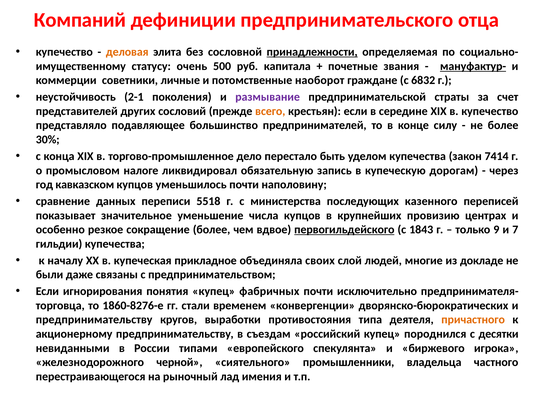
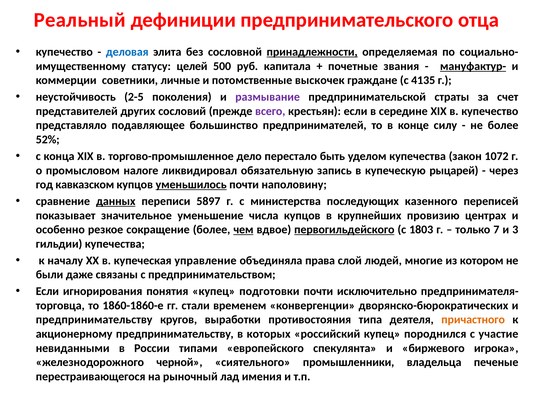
Компаний: Компаний -> Реальный
деловая colour: orange -> blue
очень: очень -> целей
наоборот: наоборот -> выскочек
6832: 6832 -> 4135
2-1: 2-1 -> 2-5
всего colour: orange -> purple
30%: 30% -> 52%
7414: 7414 -> 1072
дорогам: дорогам -> рыцарей
уменьшилось underline: none -> present
данных underline: none -> present
5518: 5518 -> 5897
чем underline: none -> present
1843: 1843 -> 1803
9: 9 -> 7
7: 7 -> 3
прикладное: прикладное -> управление
своих: своих -> права
докладе: докладе -> котором
фабричных: фабричных -> подготовки
1860-8276-е: 1860-8276-е -> 1860-1860-е
съездам: съездам -> которых
десятки: десятки -> участие
частного: частного -> печеные
